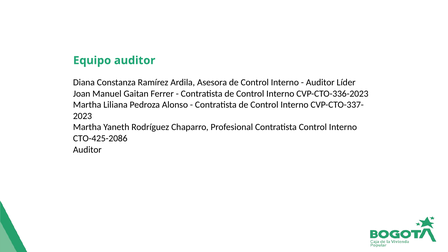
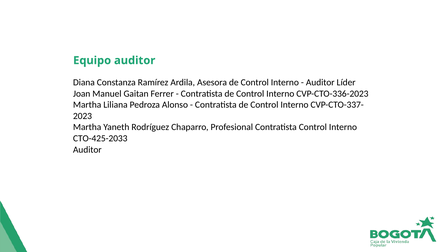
CTO-425-2086: CTO-425-2086 -> CTO-425-2033
